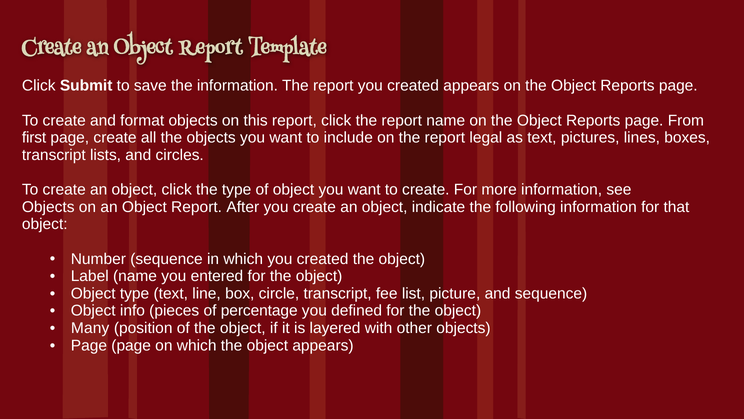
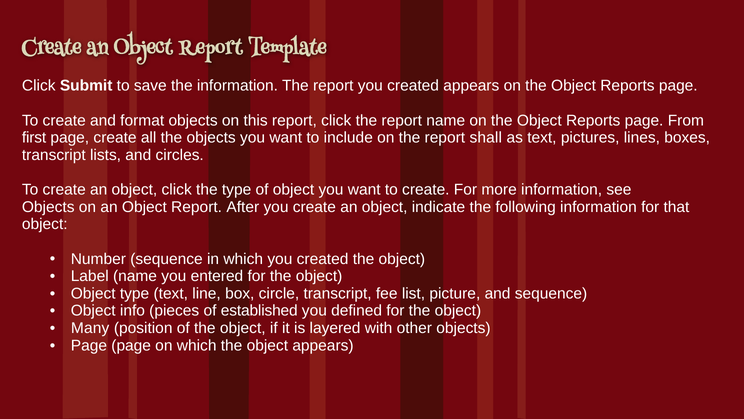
legal: legal -> shall
percentage: percentage -> established
